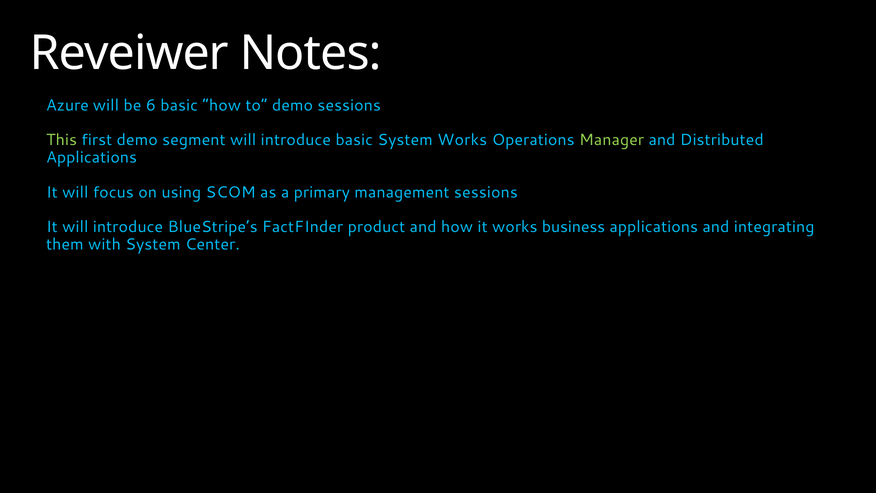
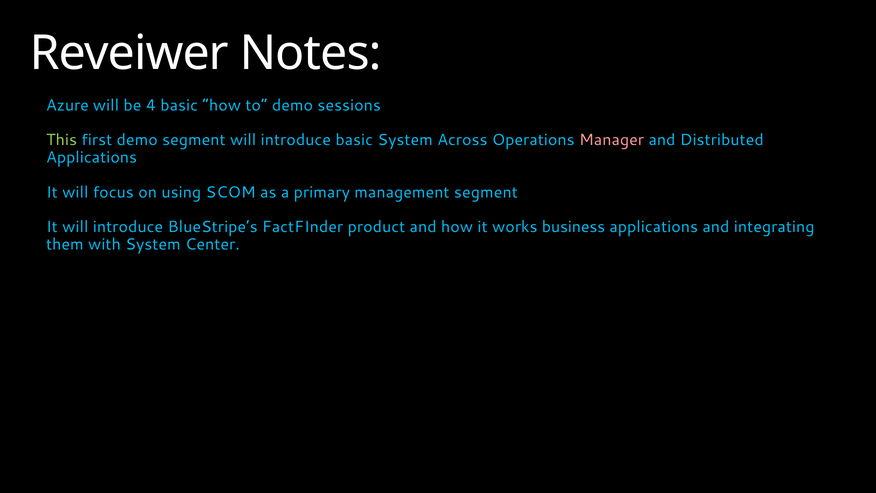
6: 6 -> 4
System Works: Works -> Across
Manager colour: light green -> pink
management sessions: sessions -> segment
